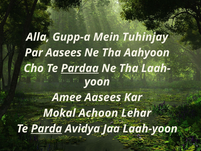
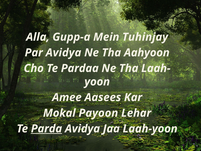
Par Aasees: Aasees -> Avidya
Pardaa underline: present -> none
Achoon: Achoon -> Payoon
